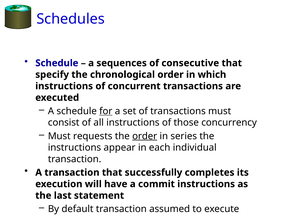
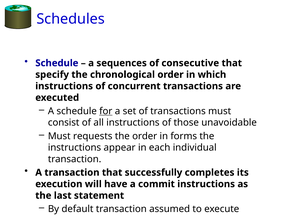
concurrency: concurrency -> unavoidable
order at (145, 136) underline: present -> none
series: series -> forms
